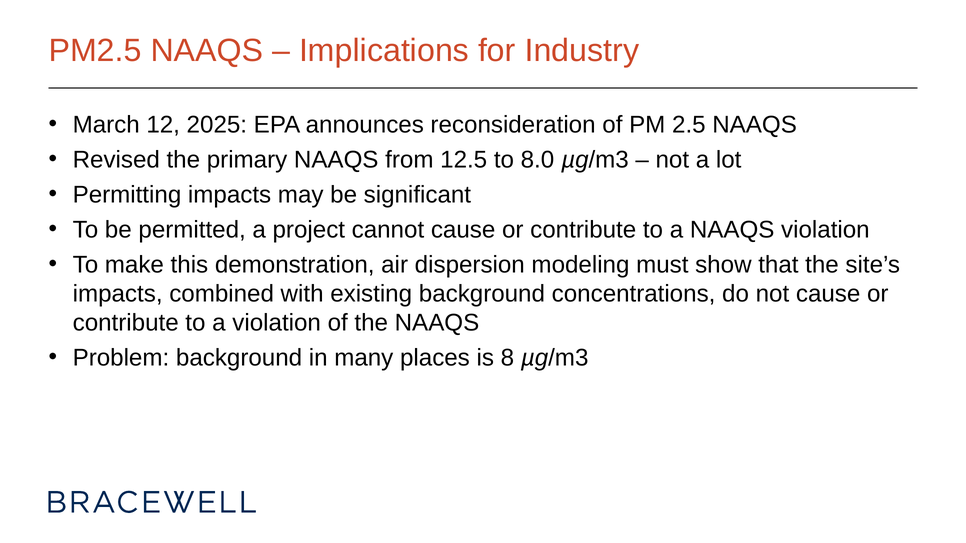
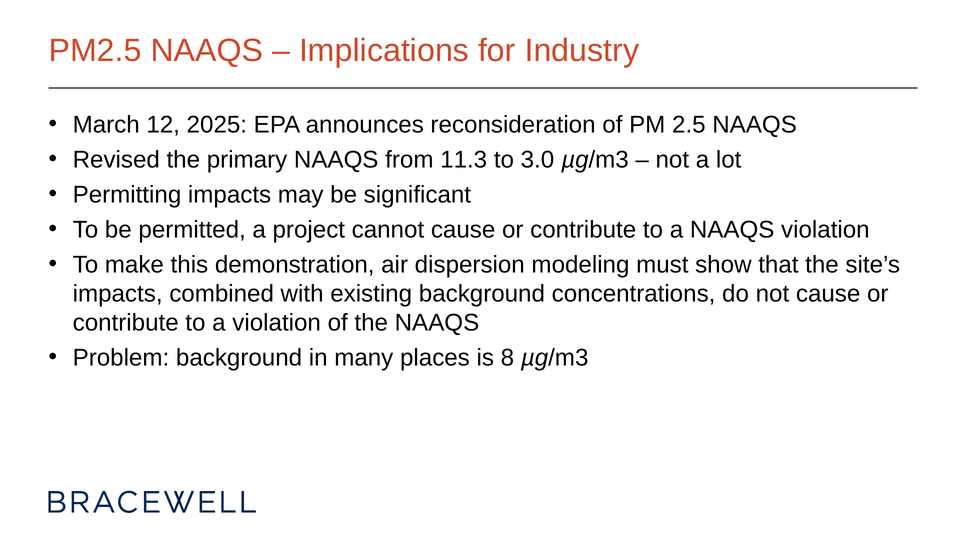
12.5: 12.5 -> 11.3
8.0: 8.0 -> 3.0
